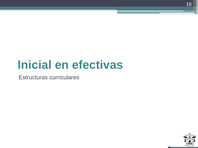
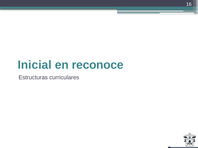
efectivas: efectivas -> reconoce
